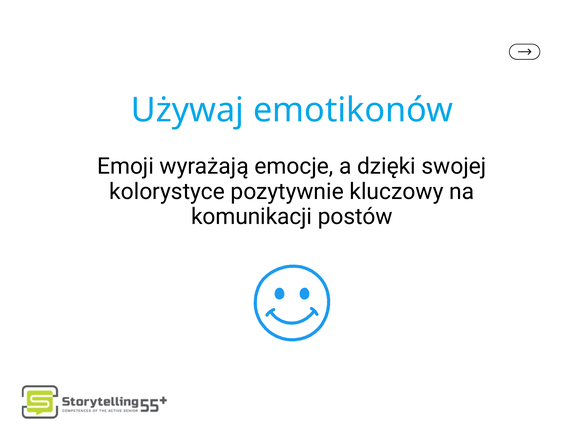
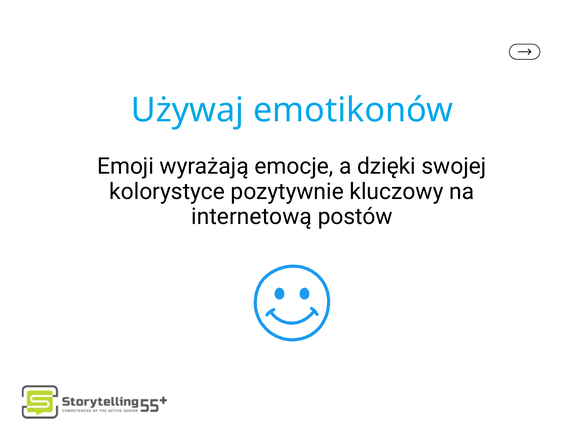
komunikacji: komunikacji -> internetową
